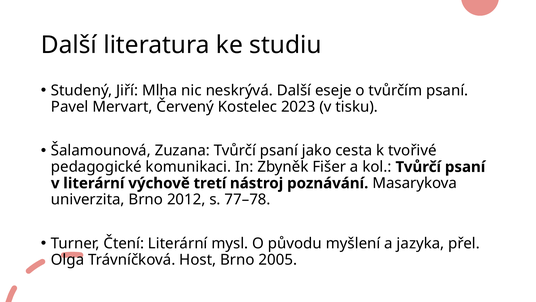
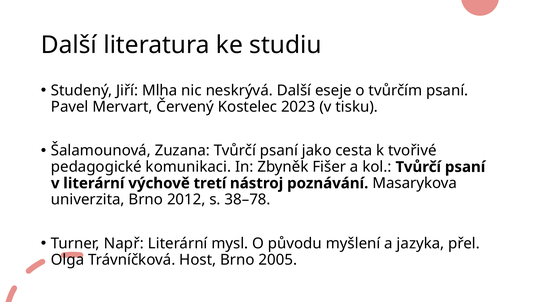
77–78: 77–78 -> 38–78
Čtení: Čtení -> Např
